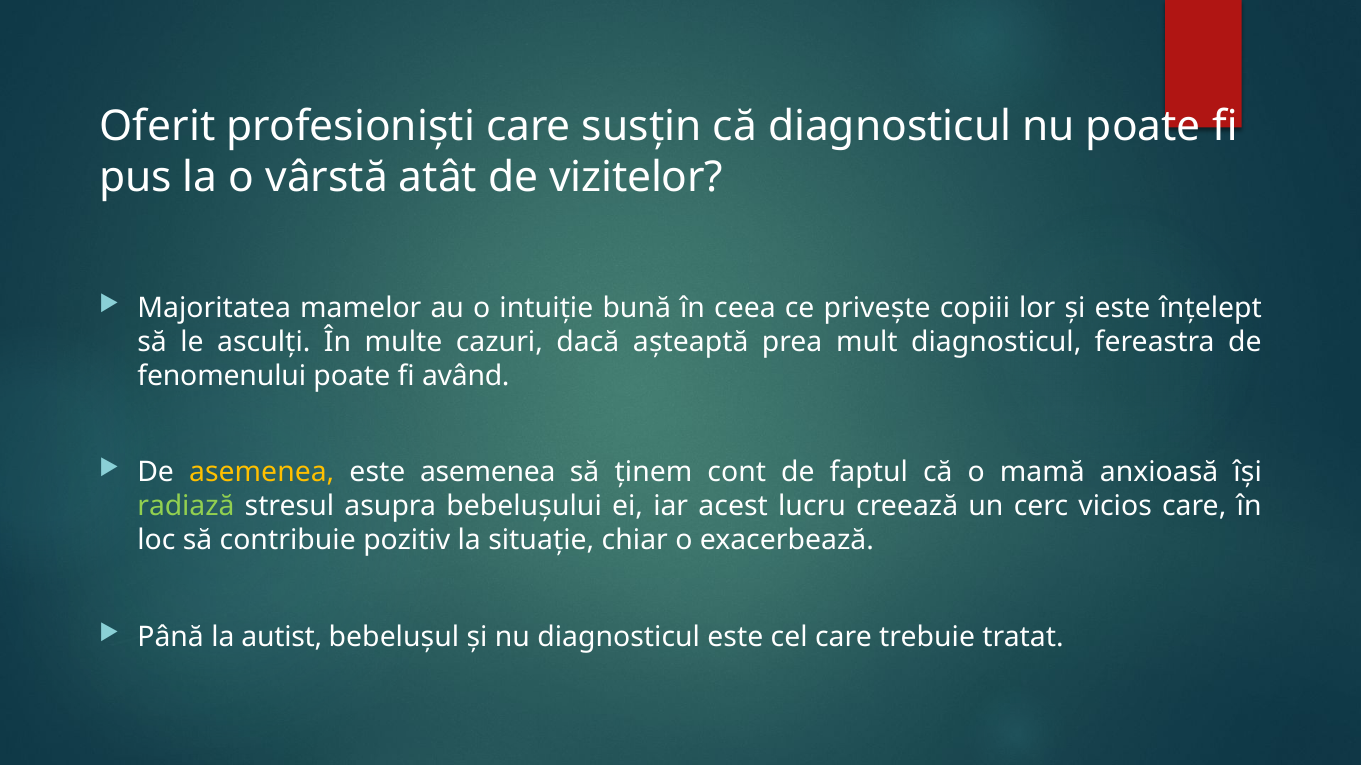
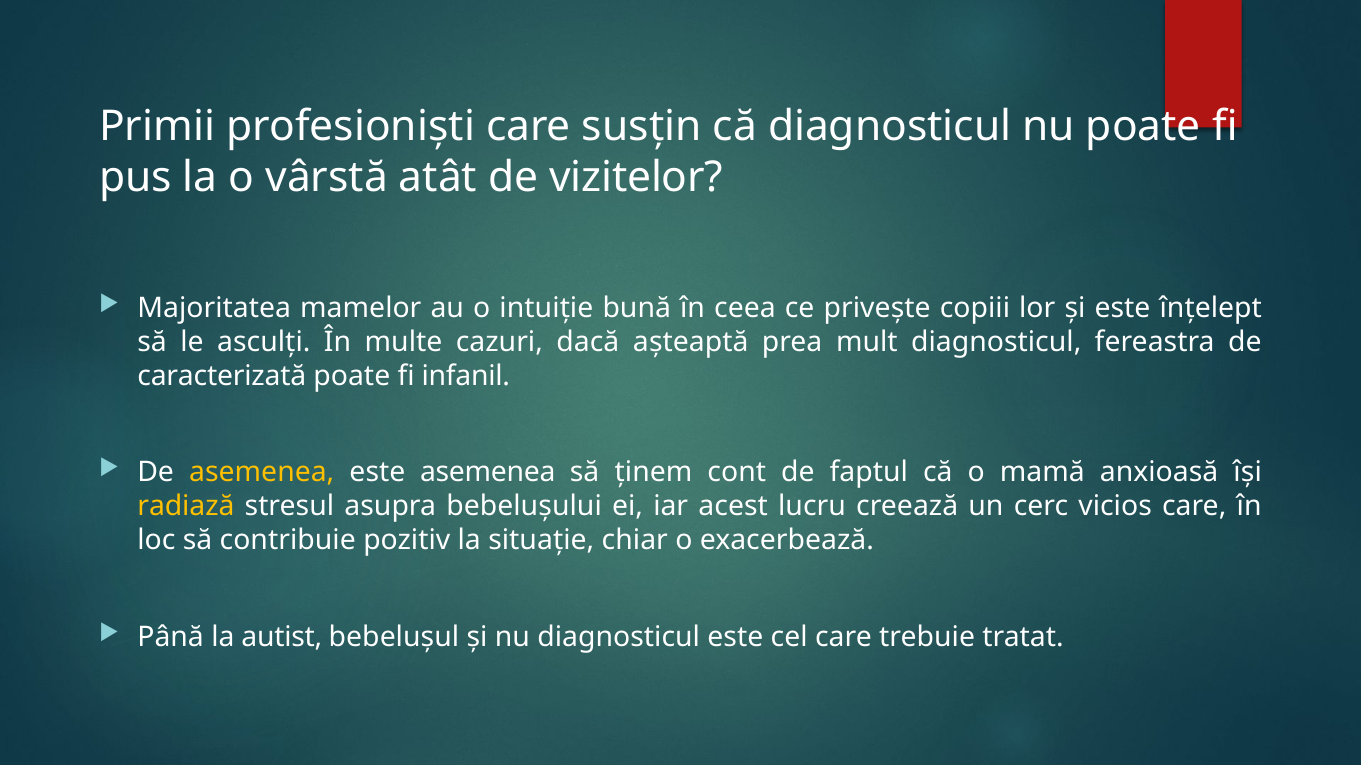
Oferit: Oferit -> Primii
fenomenului: fenomenului -> caracterizată
având: având -> infanil
radiază colour: light green -> yellow
